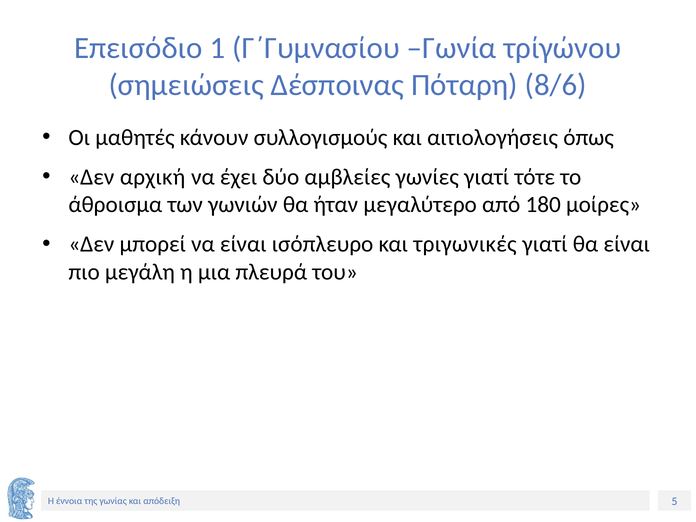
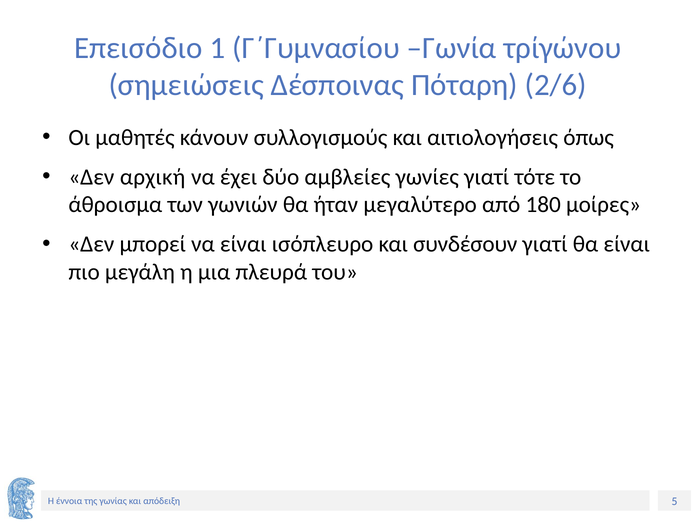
8/6: 8/6 -> 2/6
τριγωνικές: τριγωνικές -> συνδέσουν
